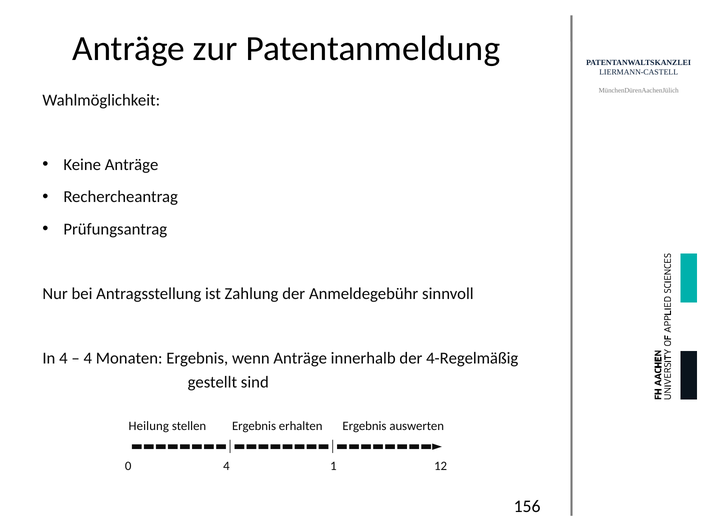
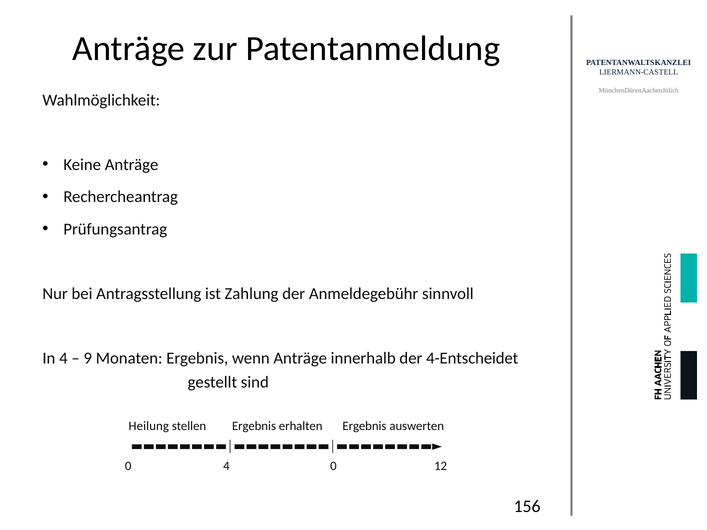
4 at (88, 358): 4 -> 9
4-Regelmäßig: 4-Regelmäßig -> 4-Entscheidet
4 1: 1 -> 0
